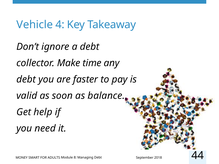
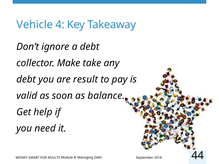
time: time -> take
faster: faster -> result
